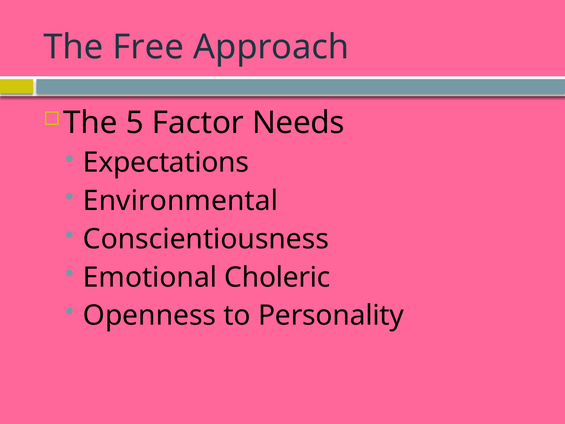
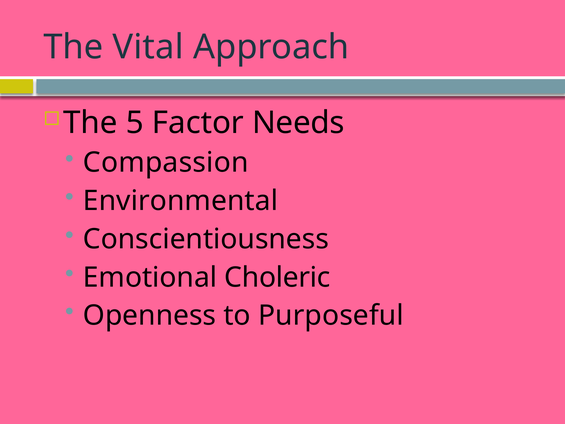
Free: Free -> Vital
Expectations: Expectations -> Compassion
Personality: Personality -> Purposeful
